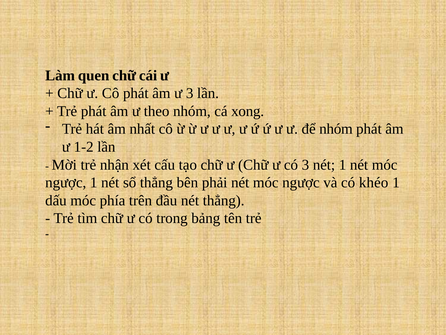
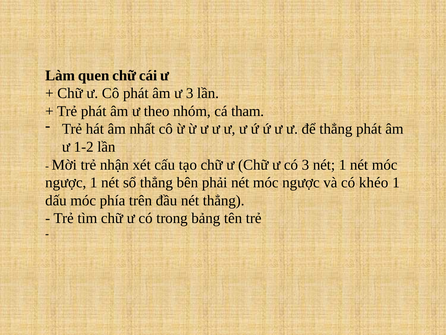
xong: xong -> tham
để nhóm: nhóm -> thẳng
